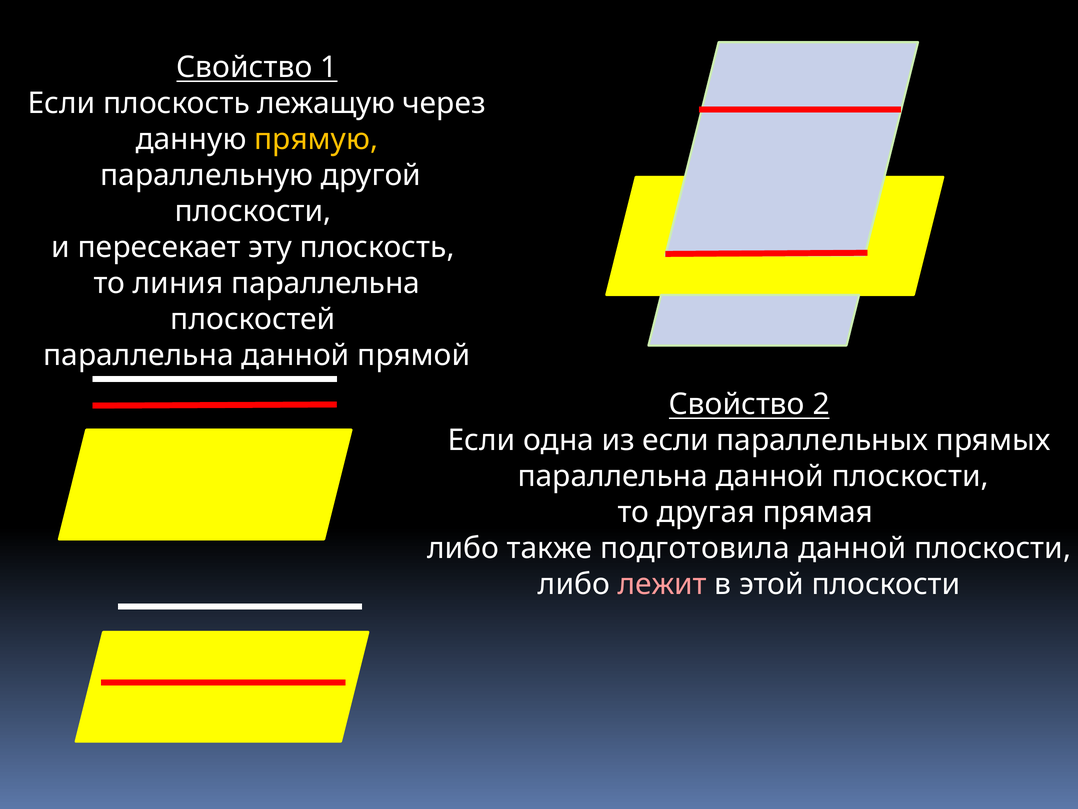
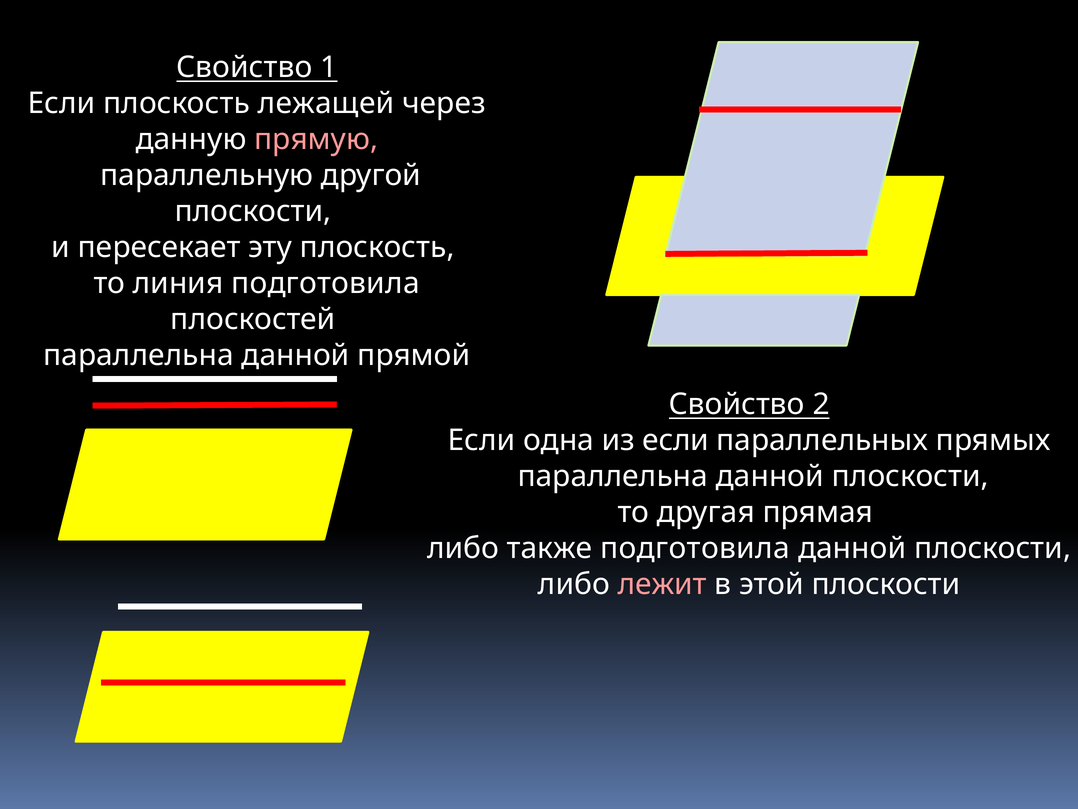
лежащую: лежащую -> лежащей
прямую colour: yellow -> pink
линия параллельна: параллельна -> подготовила
